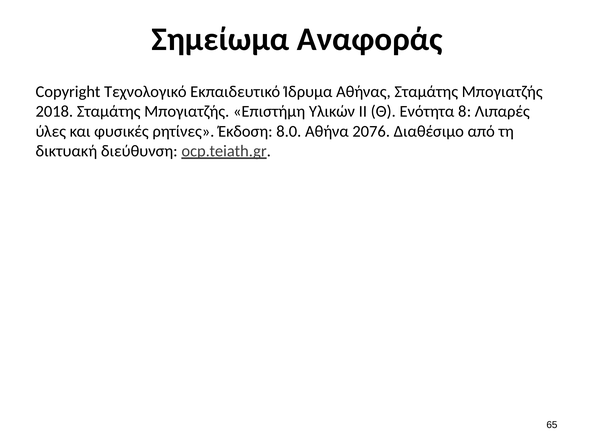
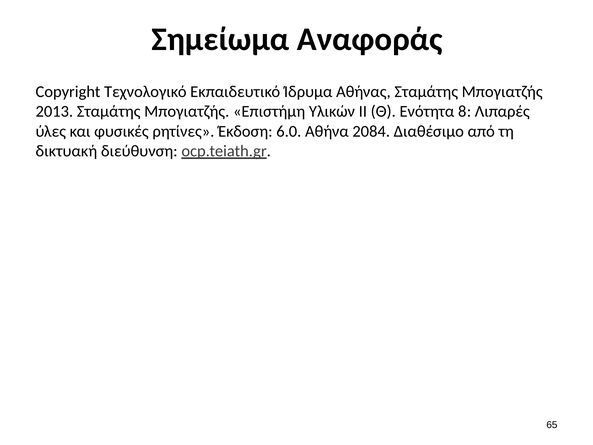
2018: 2018 -> 2013
8.0: 8.0 -> 6.0
2076: 2076 -> 2084
